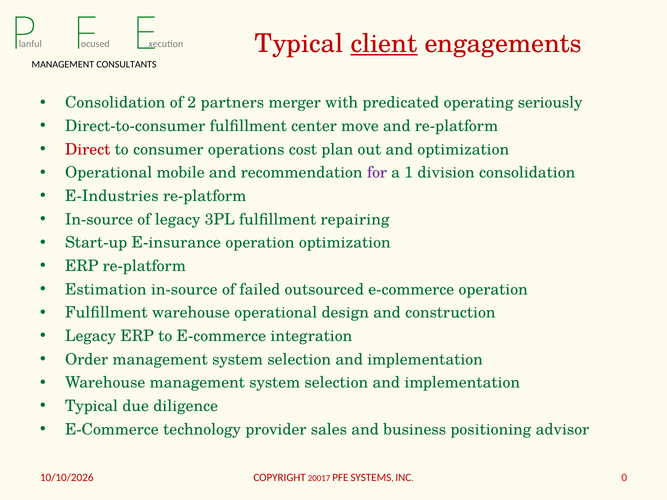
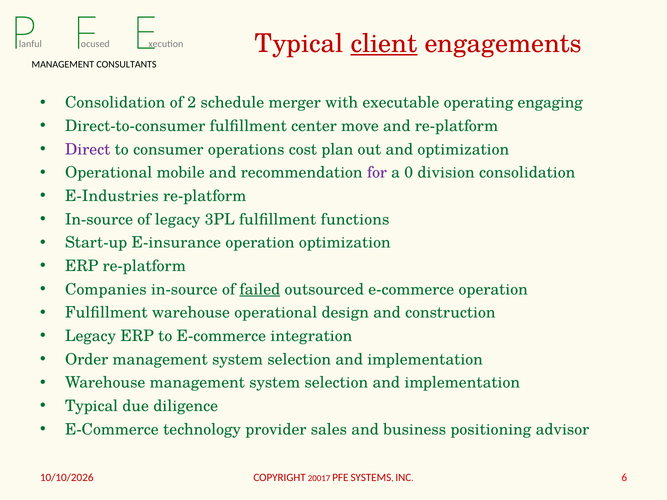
partners: partners -> schedule
predicated: predicated -> executable
seriously: seriously -> engaging
Direct colour: red -> purple
1: 1 -> 0
repairing: repairing -> functions
Estimation: Estimation -> Companies
failed underline: none -> present
0: 0 -> 6
